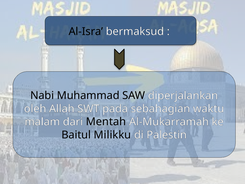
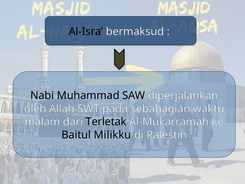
Mentah: Mentah -> Terletak
